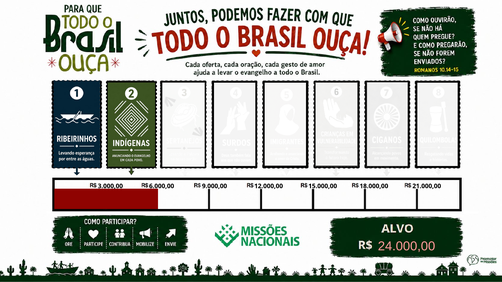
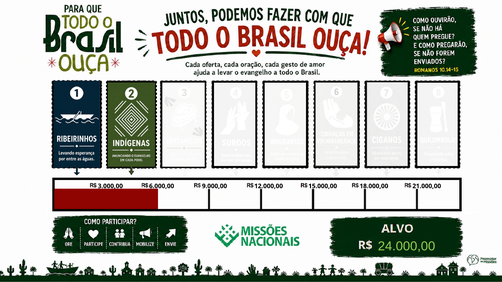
24.000,00 colour: pink -> light green
